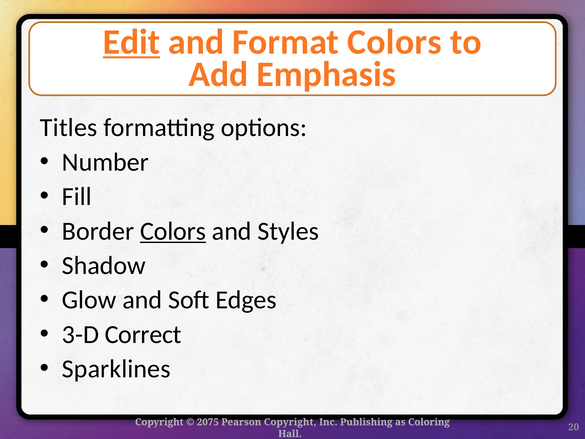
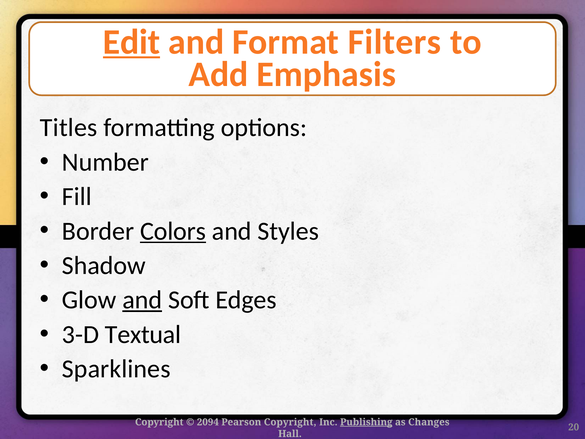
Format Colors: Colors -> Filters
and at (142, 300) underline: none -> present
Correct: Correct -> Textual
2075: 2075 -> 2094
Publishing underline: none -> present
Coloring: Coloring -> Changes
